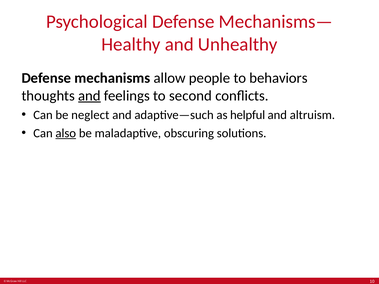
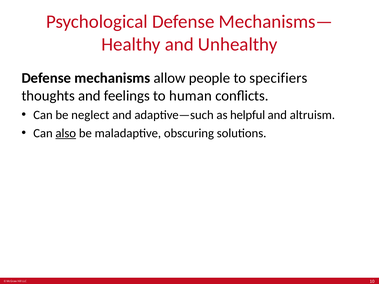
behaviors: behaviors -> specifiers
and at (89, 96) underline: present -> none
second: second -> human
